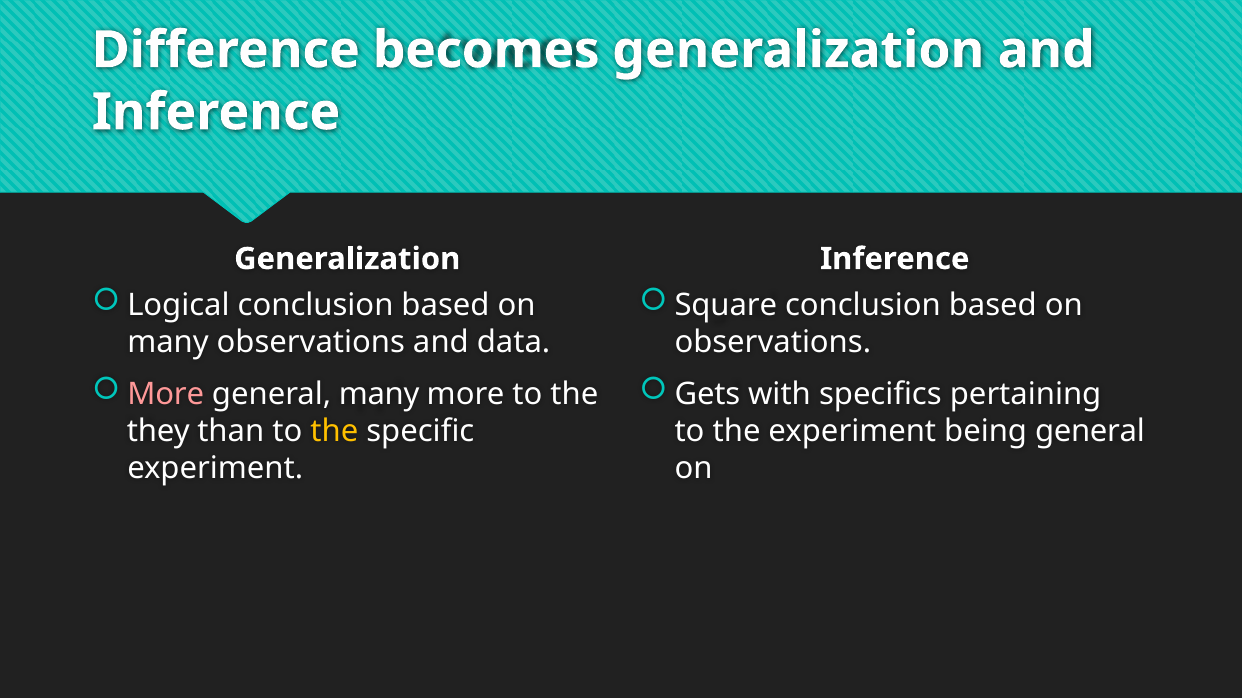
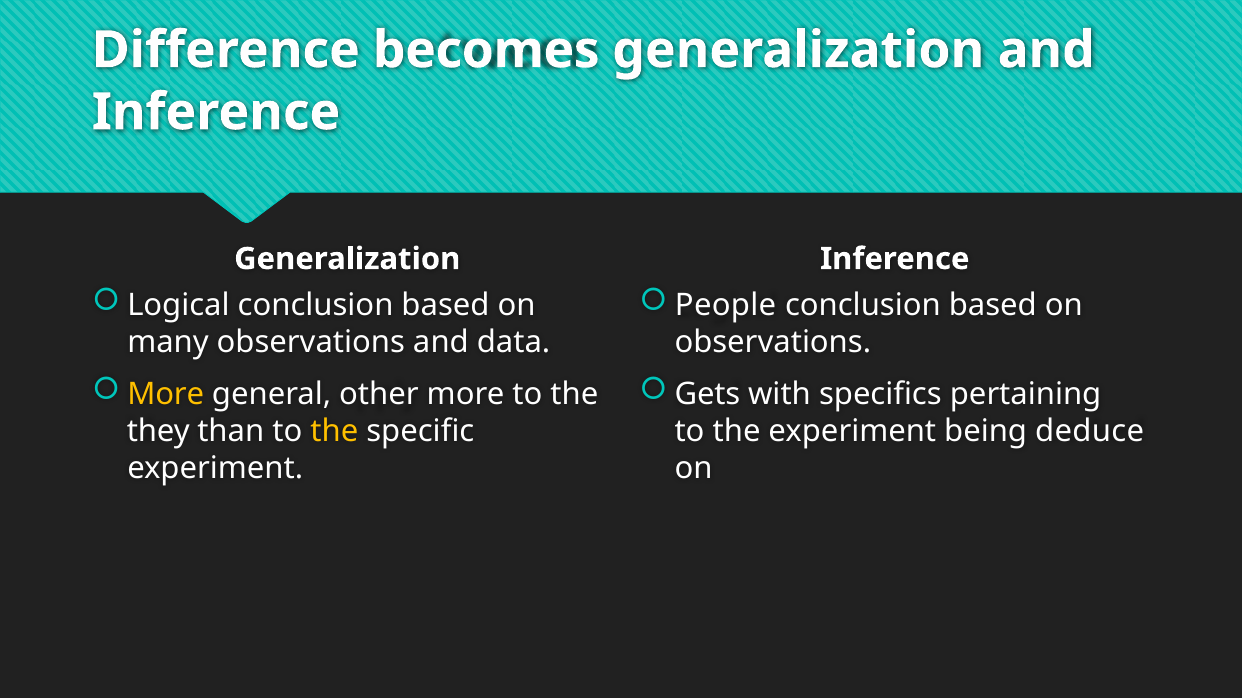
Square: Square -> People
More at (166, 394) colour: pink -> yellow
general many: many -> other
being general: general -> deduce
